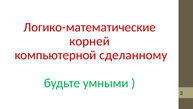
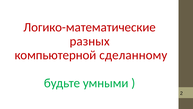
корней: корней -> разных
